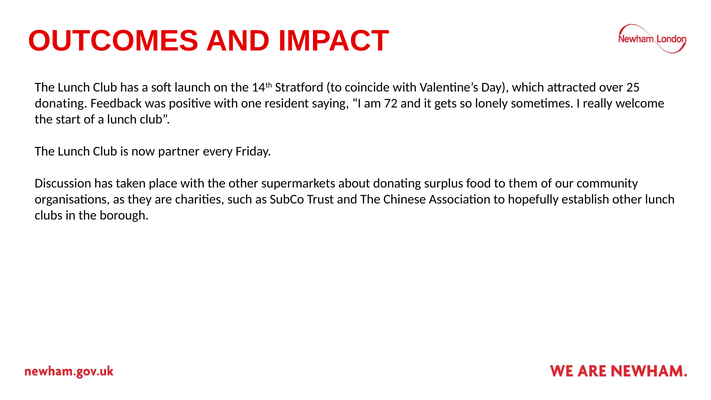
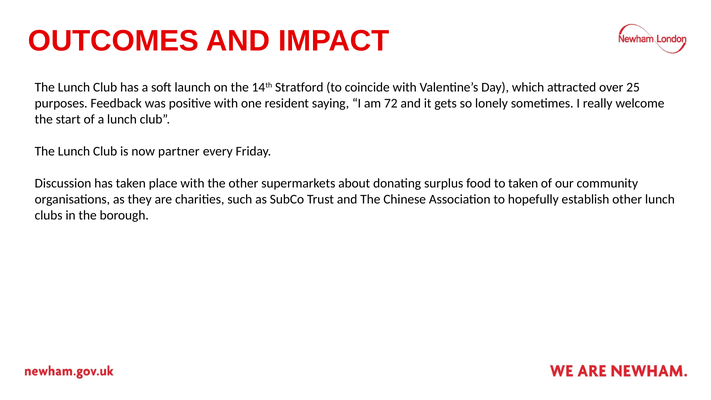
donating at (61, 104): donating -> purposes
to them: them -> taken
